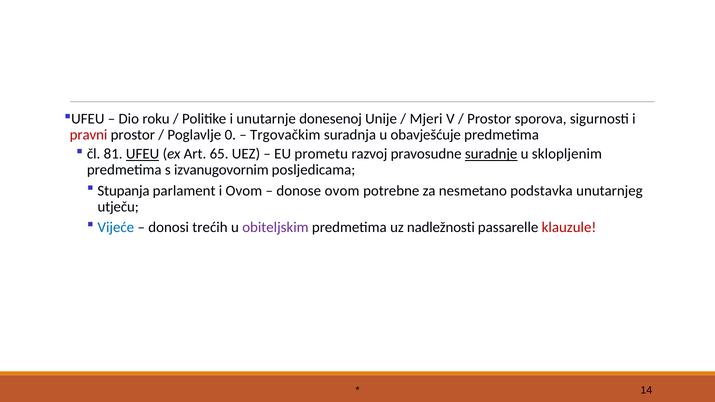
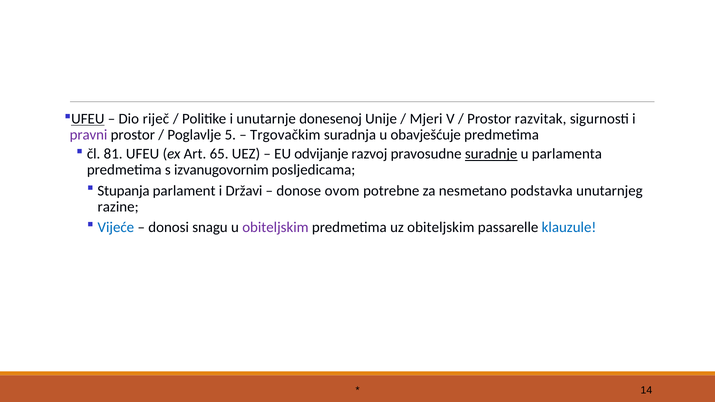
UFEU at (88, 119) underline: none -> present
roku: roku -> riječ
sporova: sporova -> razvitak
pravni colour: red -> purple
0: 0 -> 5
UFEU at (143, 154) underline: present -> none
prometu: prometu -> odvijanje
sklopljenim: sklopljenim -> parlamenta
i Ovom: Ovom -> Državi
utječu: utječu -> razine
trećih: trećih -> snagu
uz nadležnosti: nadležnosti -> obiteljskim
klauzule colour: red -> blue
